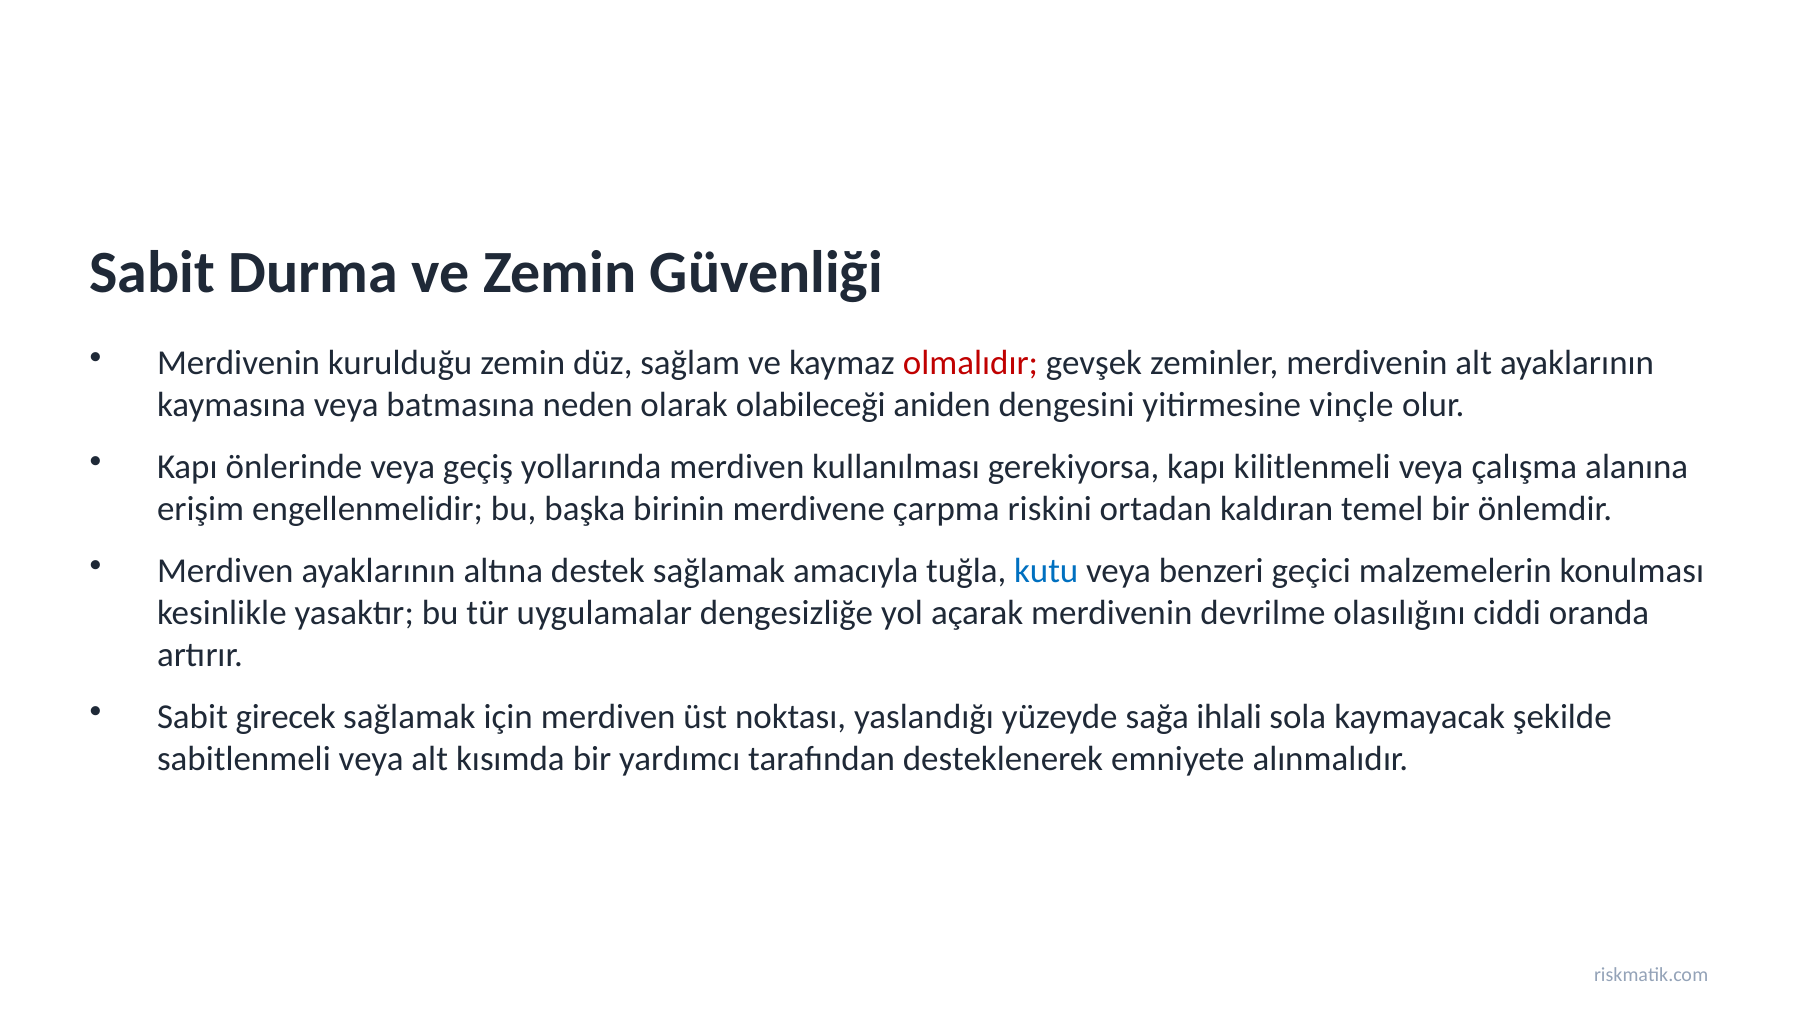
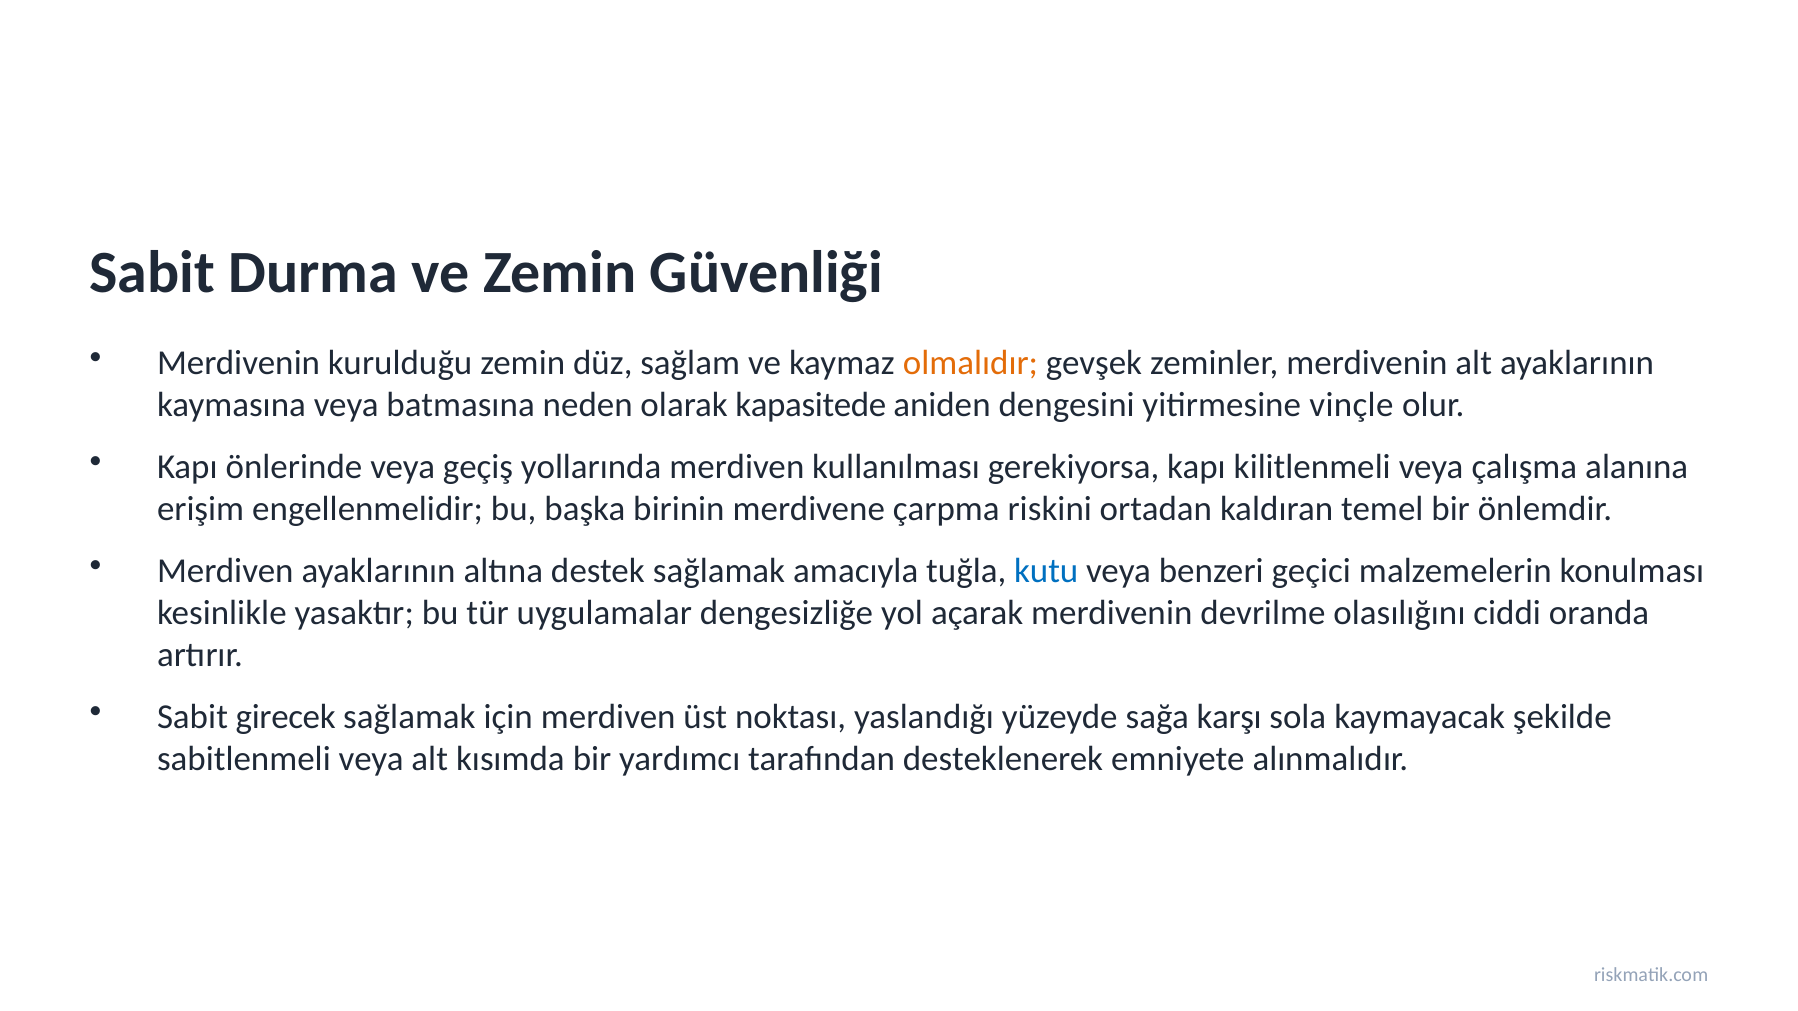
olmalıdır colour: red -> orange
olabileceği: olabileceği -> kapasitede
ihlali: ihlali -> karşı
